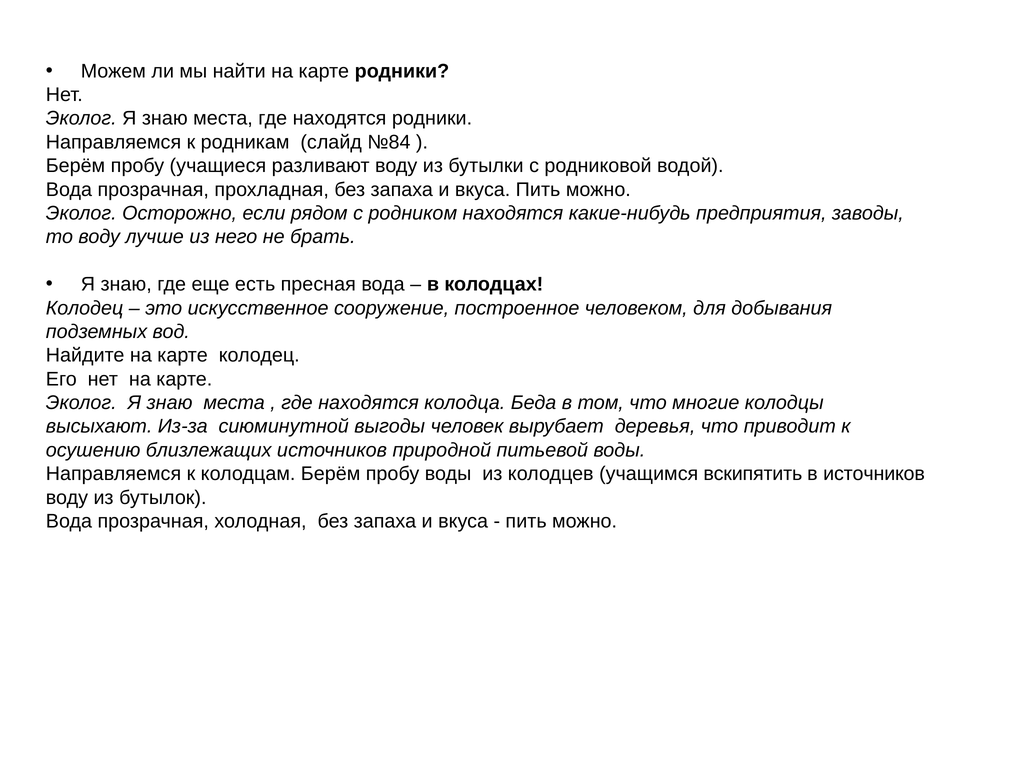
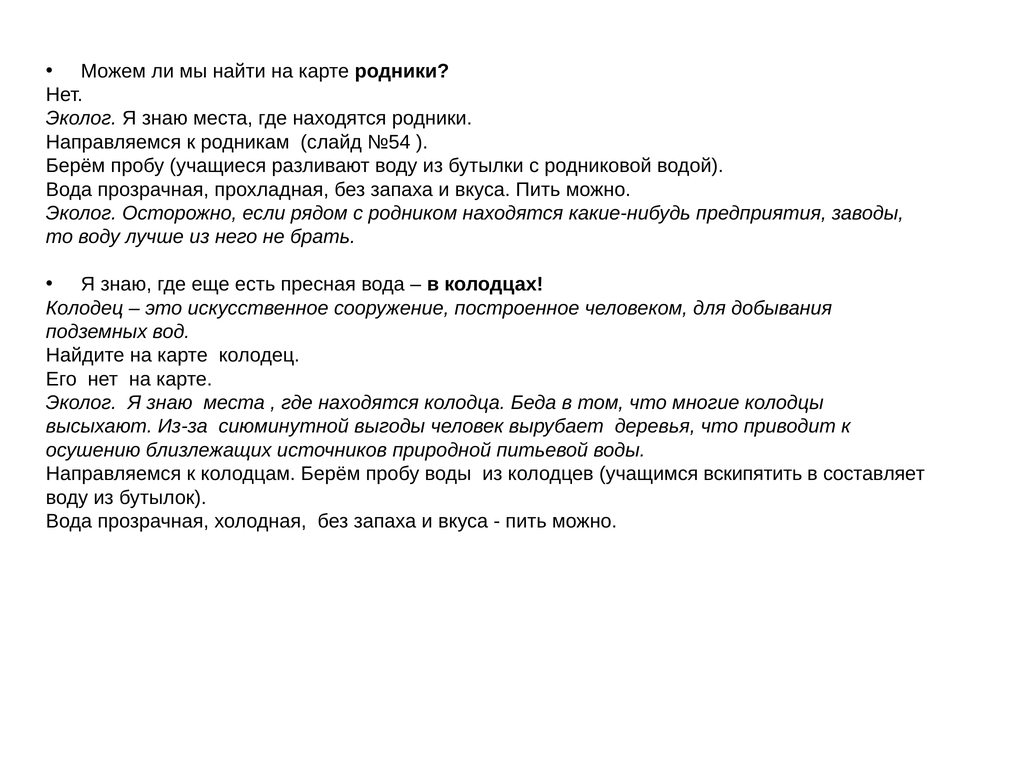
№84: №84 -> №54
в источников: источников -> составляет
